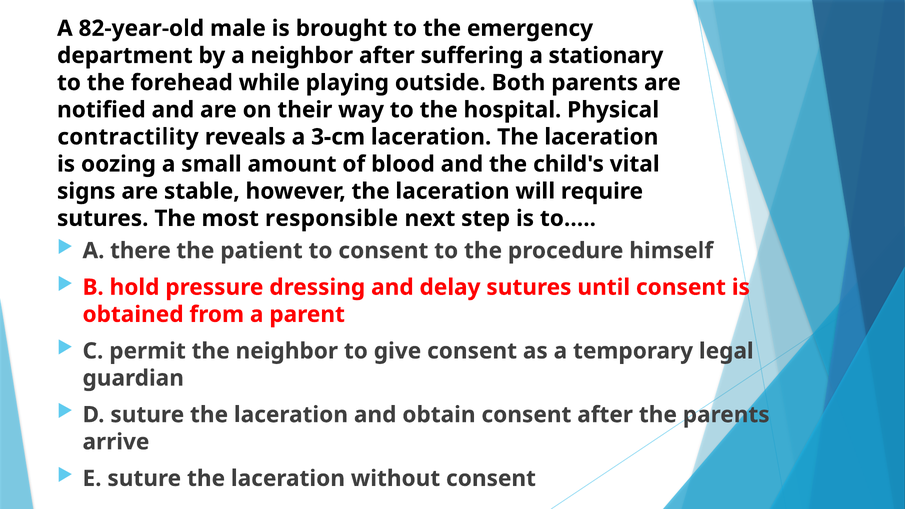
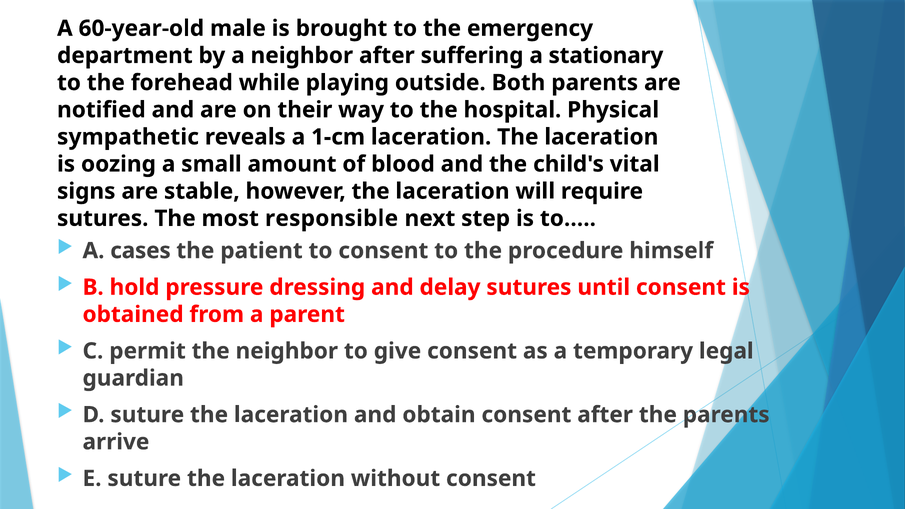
82-year-old: 82-year-old -> 60-year-old
contractility: contractility -> sympathetic
3-cm: 3-cm -> 1-cm
there: there -> cases
